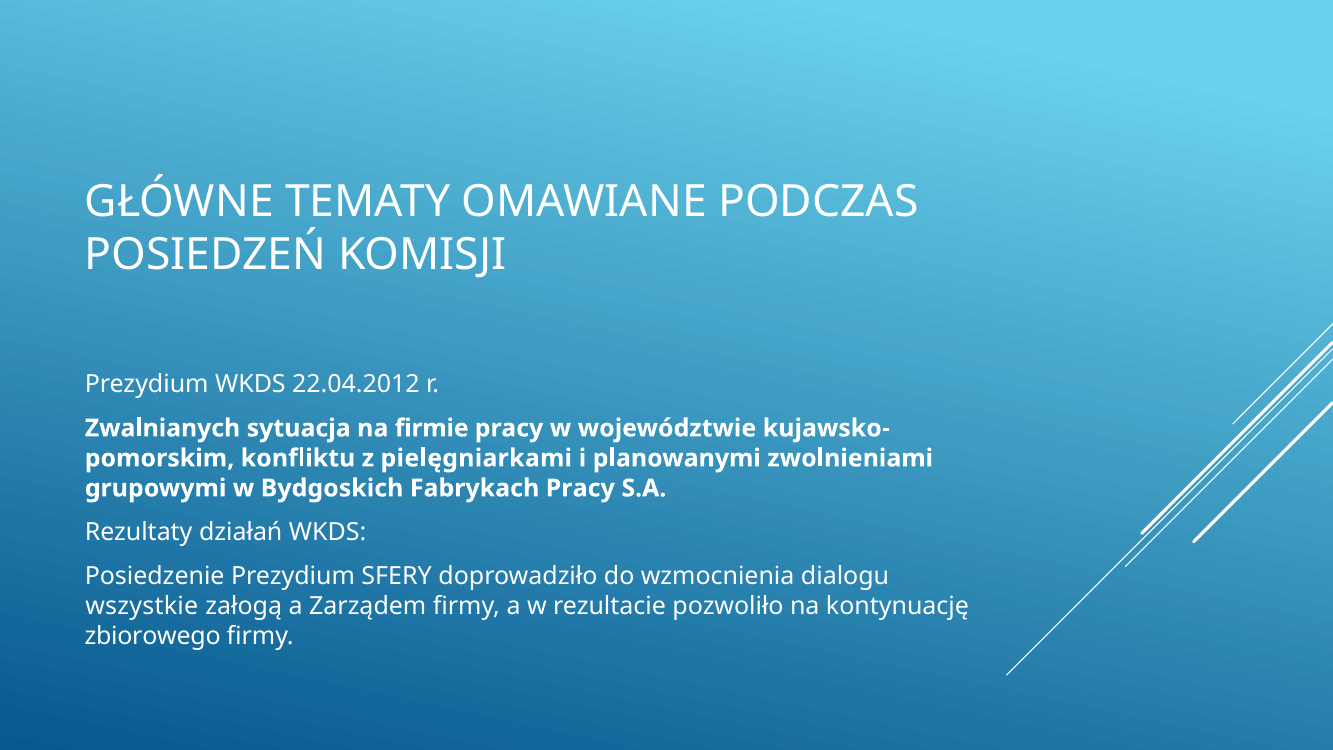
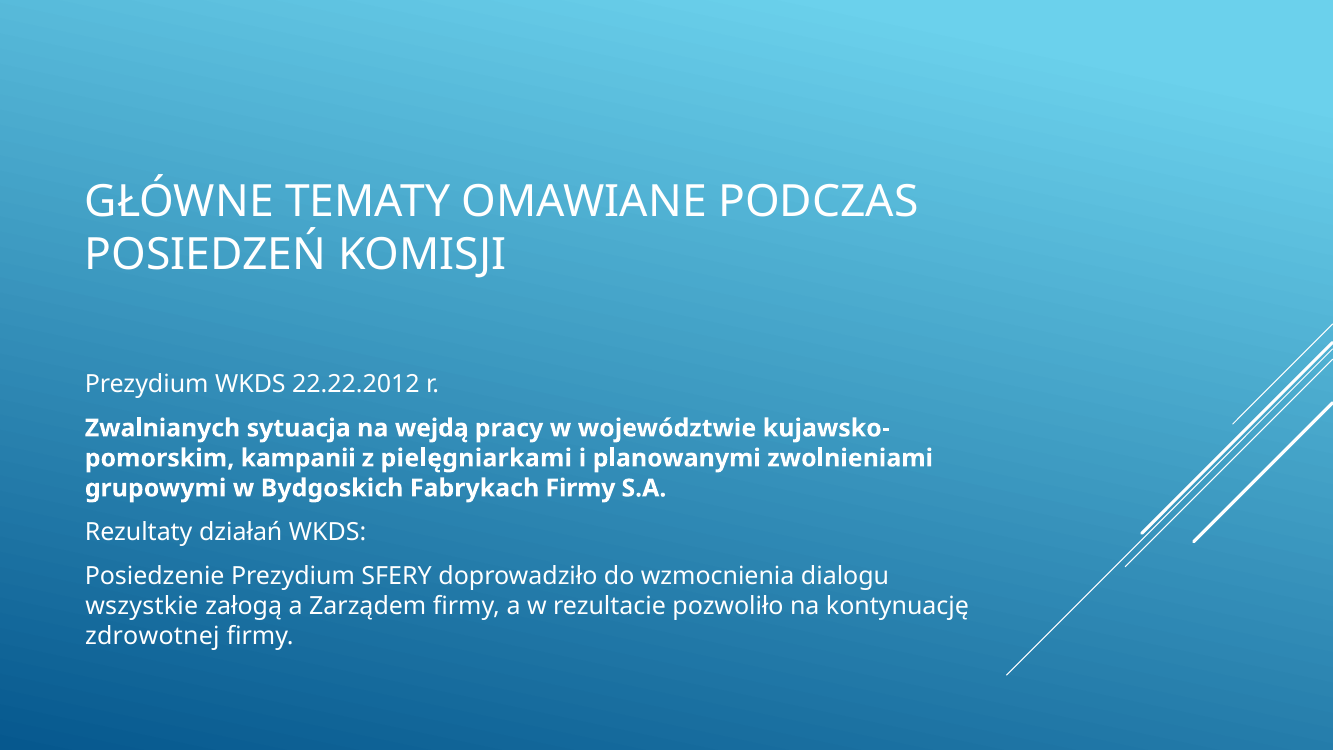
22.04.2012: 22.04.2012 -> 22.22.2012
firmie: firmie -> wejdą
konfliktu: konfliktu -> kampanii
Fabrykach Pracy: Pracy -> Firmy
zbiorowego: zbiorowego -> zdrowotnej
